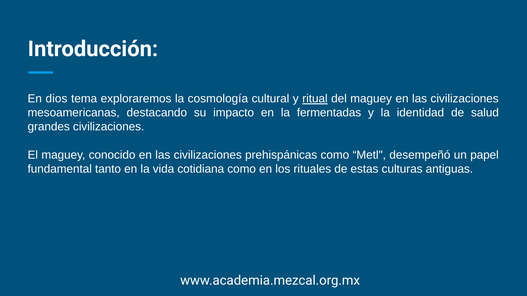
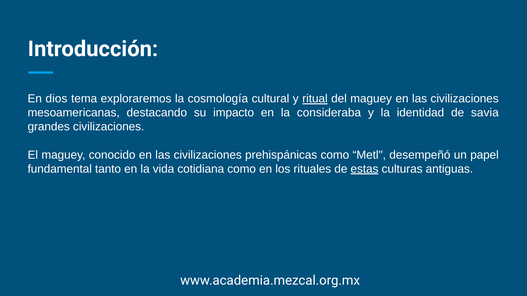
fermentadas: fermentadas -> consideraba
salud: salud -> savia
estas underline: none -> present
